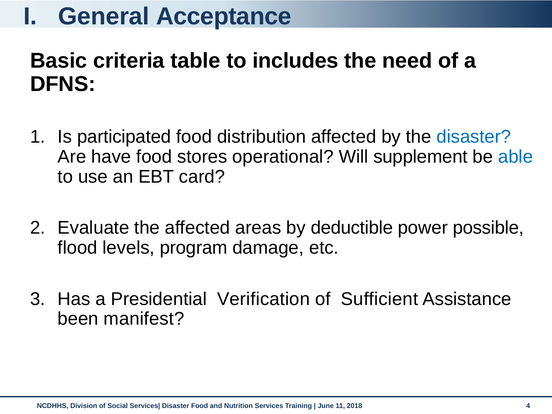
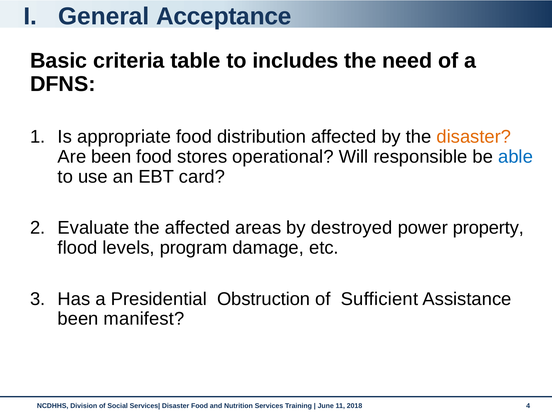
participated: participated -> appropriate
disaster at (474, 137) colour: blue -> orange
Are have: have -> been
supplement: supplement -> responsible
deductible: deductible -> destroyed
possible: possible -> property
Verification: Verification -> Obstruction
